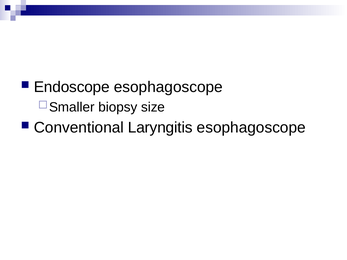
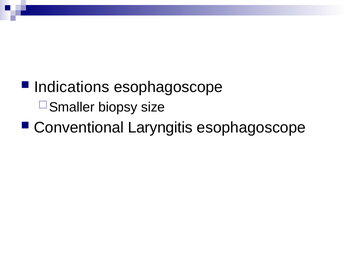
Endoscope: Endoscope -> Indications
